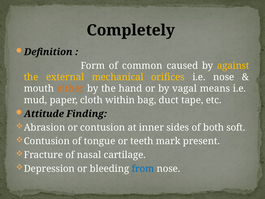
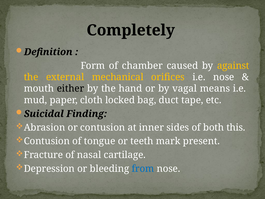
common: common -> chamber
either colour: orange -> black
within: within -> locked
Attitude: Attitude -> Suicidal
soft: soft -> this
